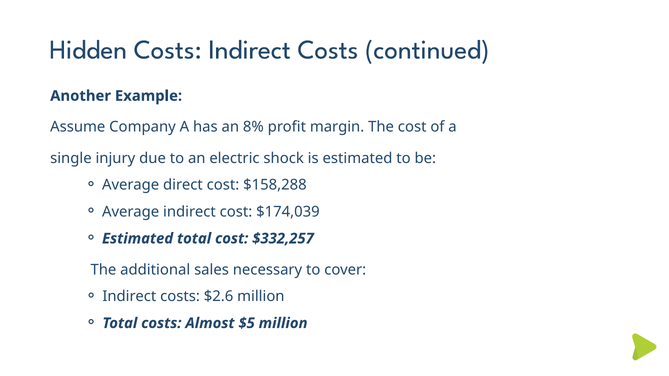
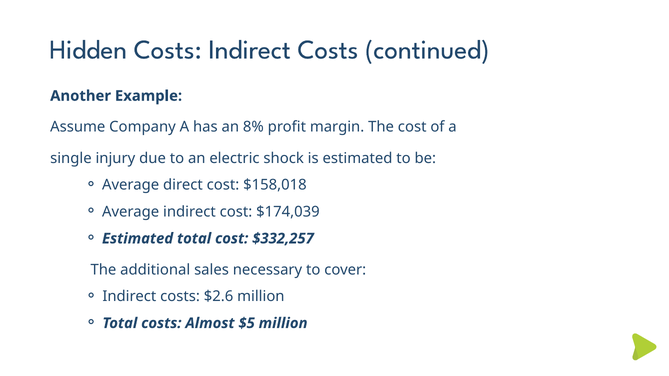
$158,288: $158,288 -> $158,018
